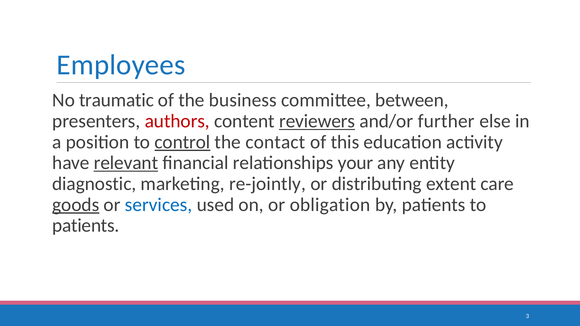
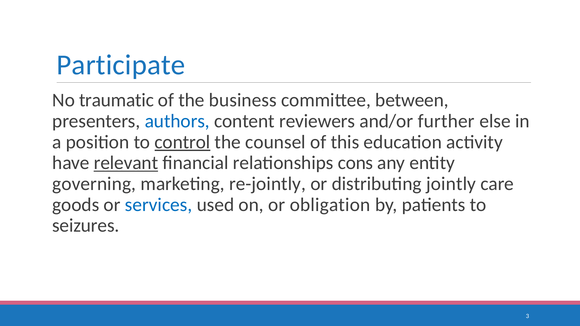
Employees: Employees -> Participate
authors colour: red -> blue
reviewers underline: present -> none
contact: contact -> counsel
your: your -> cons
diagnostic: diagnostic -> governing
extent: extent -> jointly
goods underline: present -> none
patients at (86, 226): patients -> seizures
